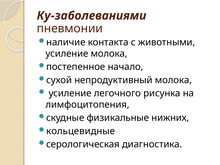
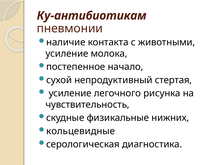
Ку-заболеваниями: Ку-заболеваниями -> Ку-антибиотикам
непродуктивный молока: молока -> стертая
лимфоцитопения: лимфоцитопения -> чувствительность
